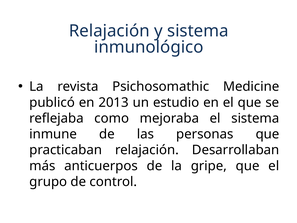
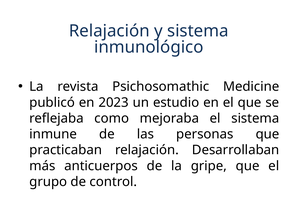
2013: 2013 -> 2023
